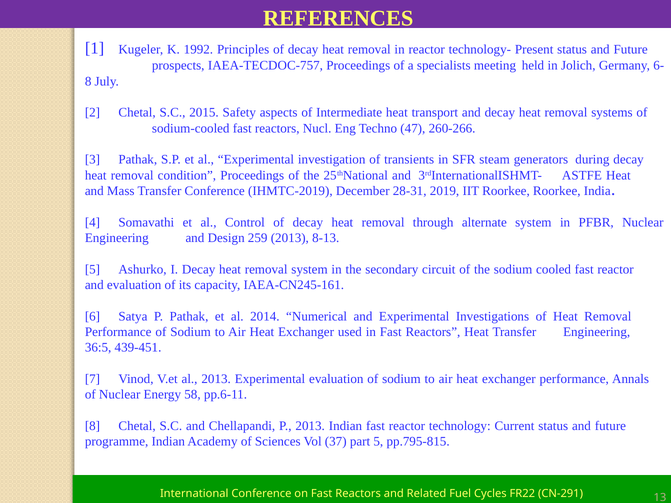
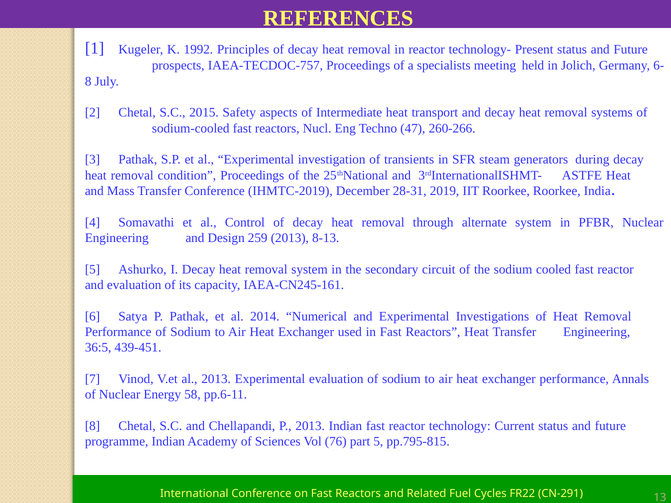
37: 37 -> 76
